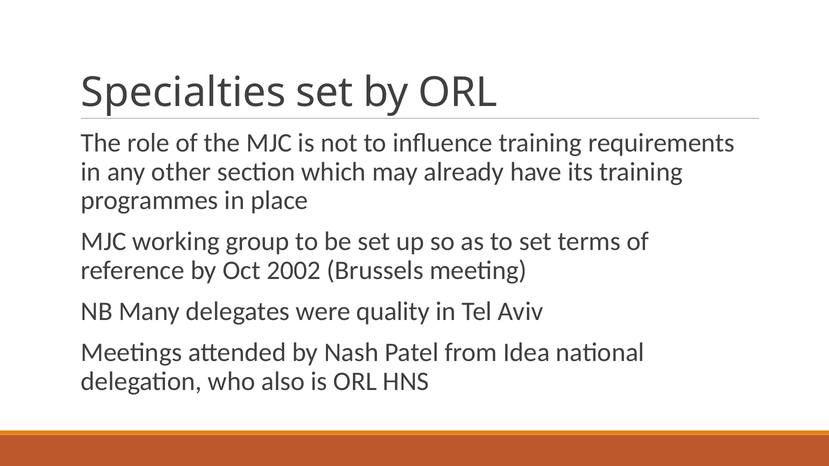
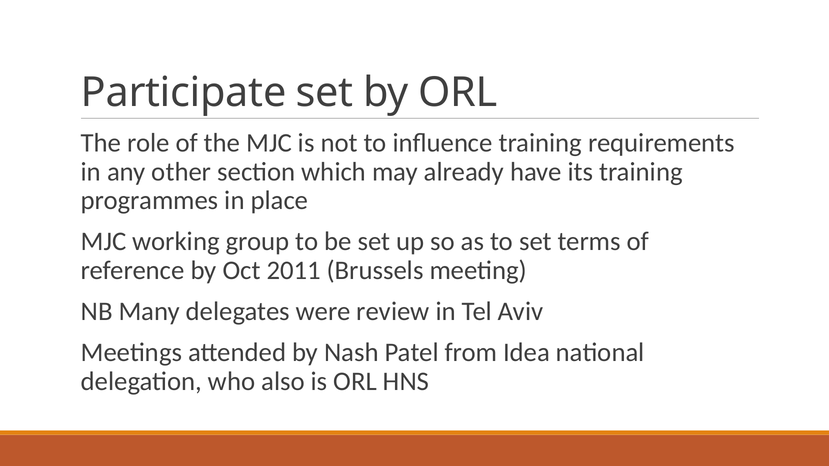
Specialties: Specialties -> Participate
2002: 2002 -> 2011
quality: quality -> review
